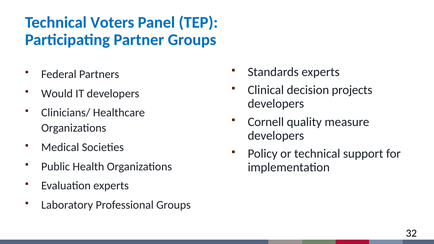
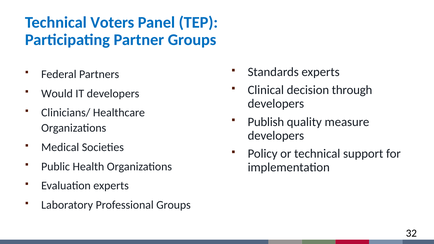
projects: projects -> through
Cornell: Cornell -> Publish
